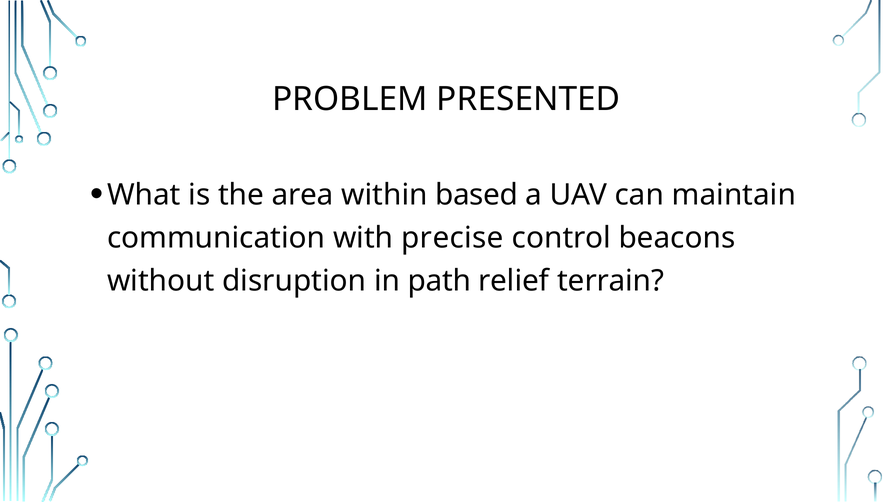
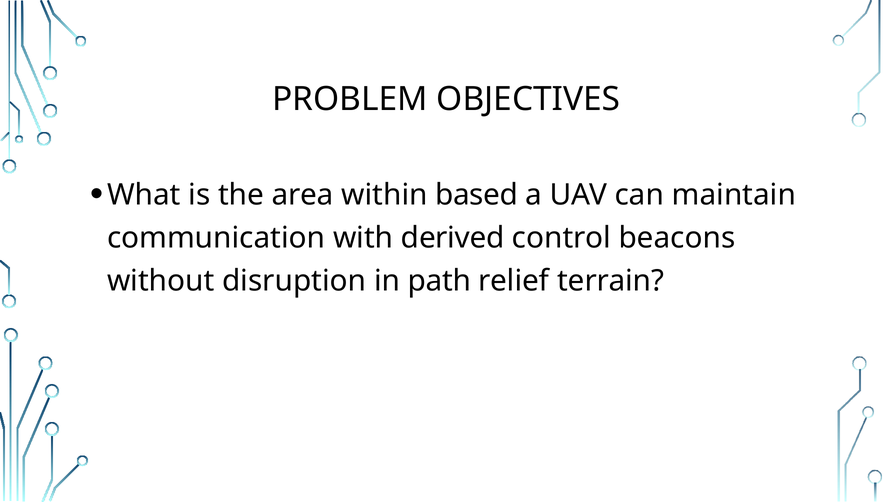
PRESENTED: PRESENTED -> OBJECTIVES
precise: precise -> derived
